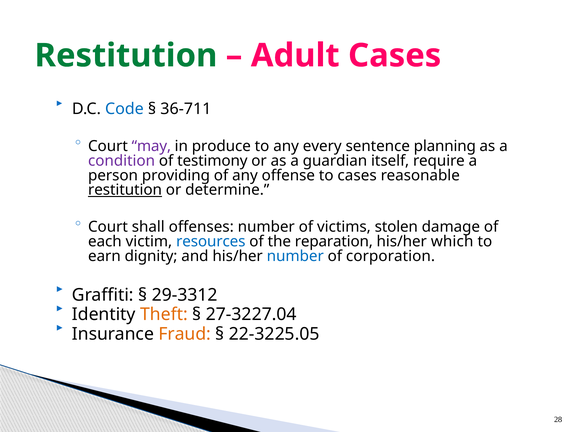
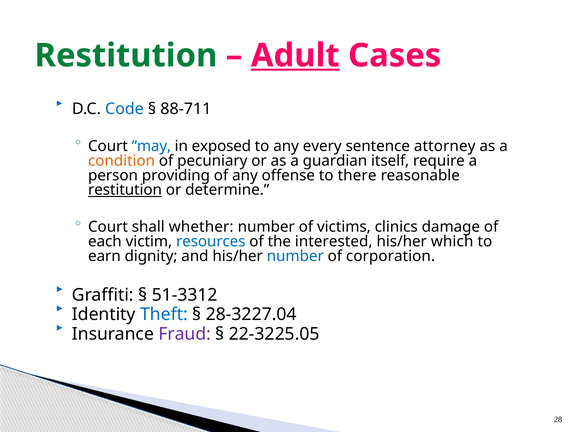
Adult underline: none -> present
36-711: 36-711 -> 88-711
may colour: purple -> blue
produce: produce -> exposed
planning: planning -> attorney
condition colour: purple -> orange
testimony: testimony -> pecuniary
to cases: cases -> there
offenses: offenses -> whether
stolen: stolen -> clinics
reparation: reparation -> interested
29-3312: 29-3312 -> 51-3312
Theft colour: orange -> blue
27-3227.04: 27-3227.04 -> 28-3227.04
Fraud colour: orange -> purple
